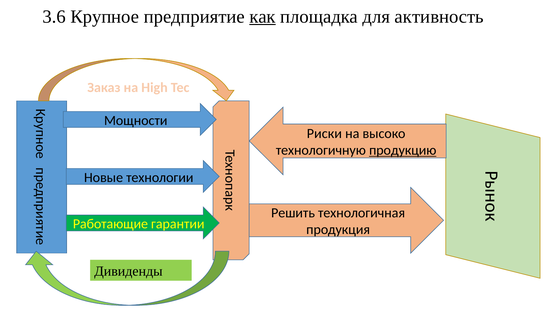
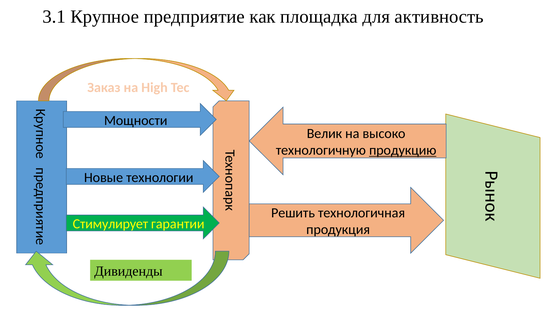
3.6: 3.6 -> 3.1
как underline: present -> none
Риски: Риски -> Велик
Работающие: Работающие -> Стимулирует
